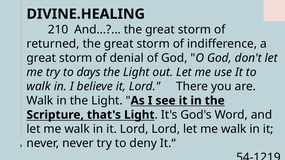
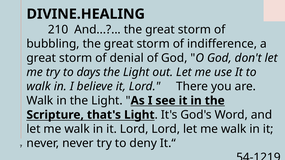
returned: returned -> bubbling
